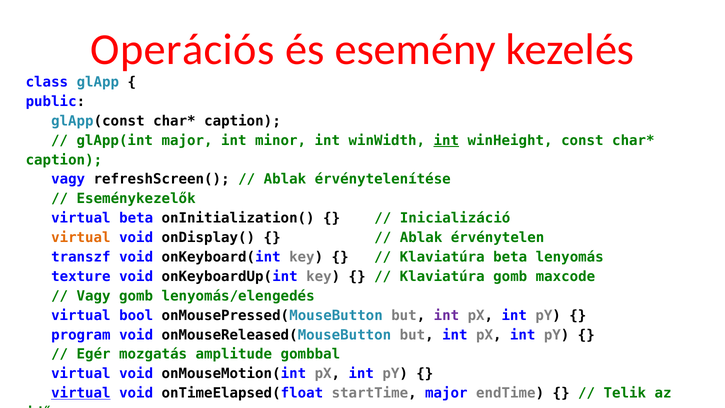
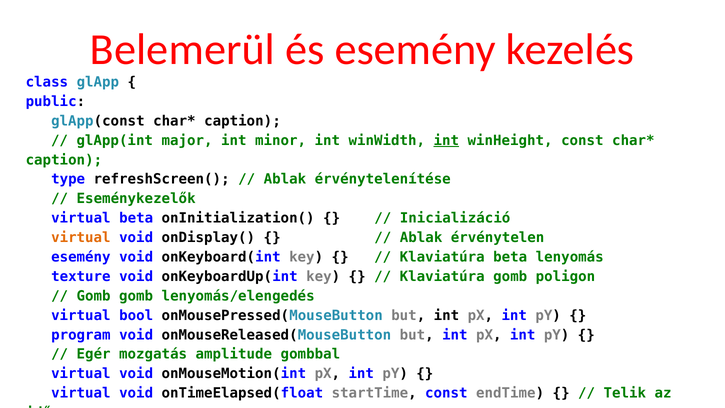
Operációs: Operációs -> Belemerül
vagy at (68, 179): vagy -> type
transzf at (81, 257): transzf -> esemény
maxcode: maxcode -> poligon
Vagy at (94, 296): Vagy -> Gomb
int at (446, 315) colour: purple -> black
virtual at (81, 393) underline: present -> none
startTime major: major -> const
